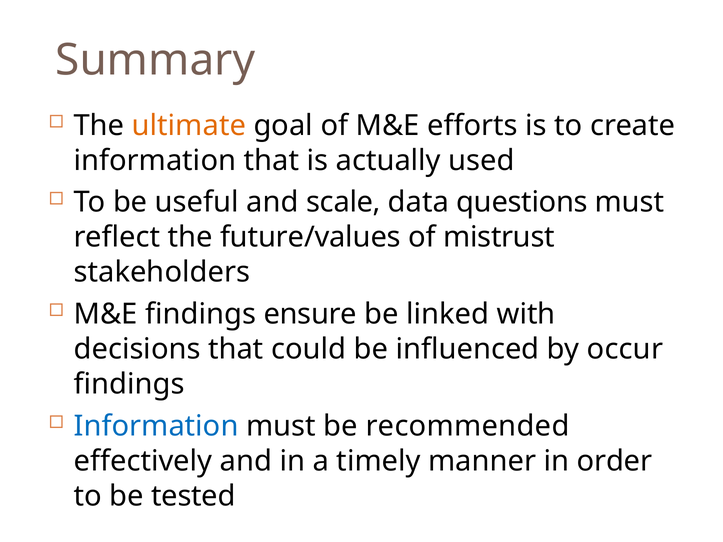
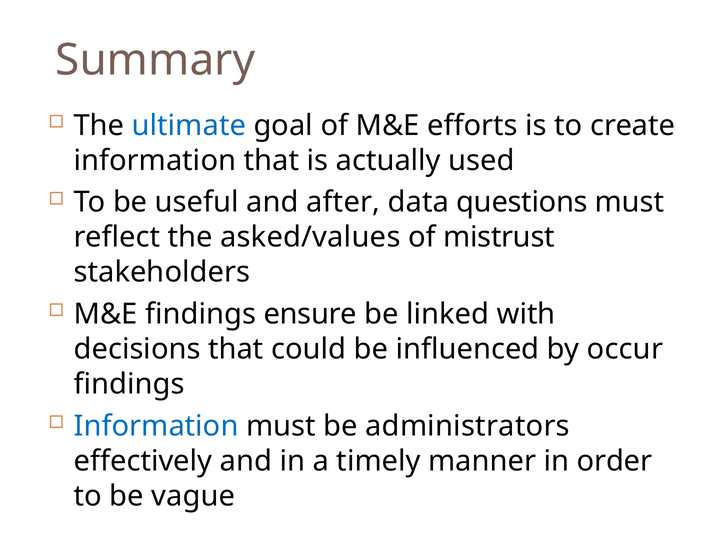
ultimate colour: orange -> blue
scale: scale -> after
future/values: future/values -> asked/values
recommended: recommended -> administrators
tested: tested -> vague
